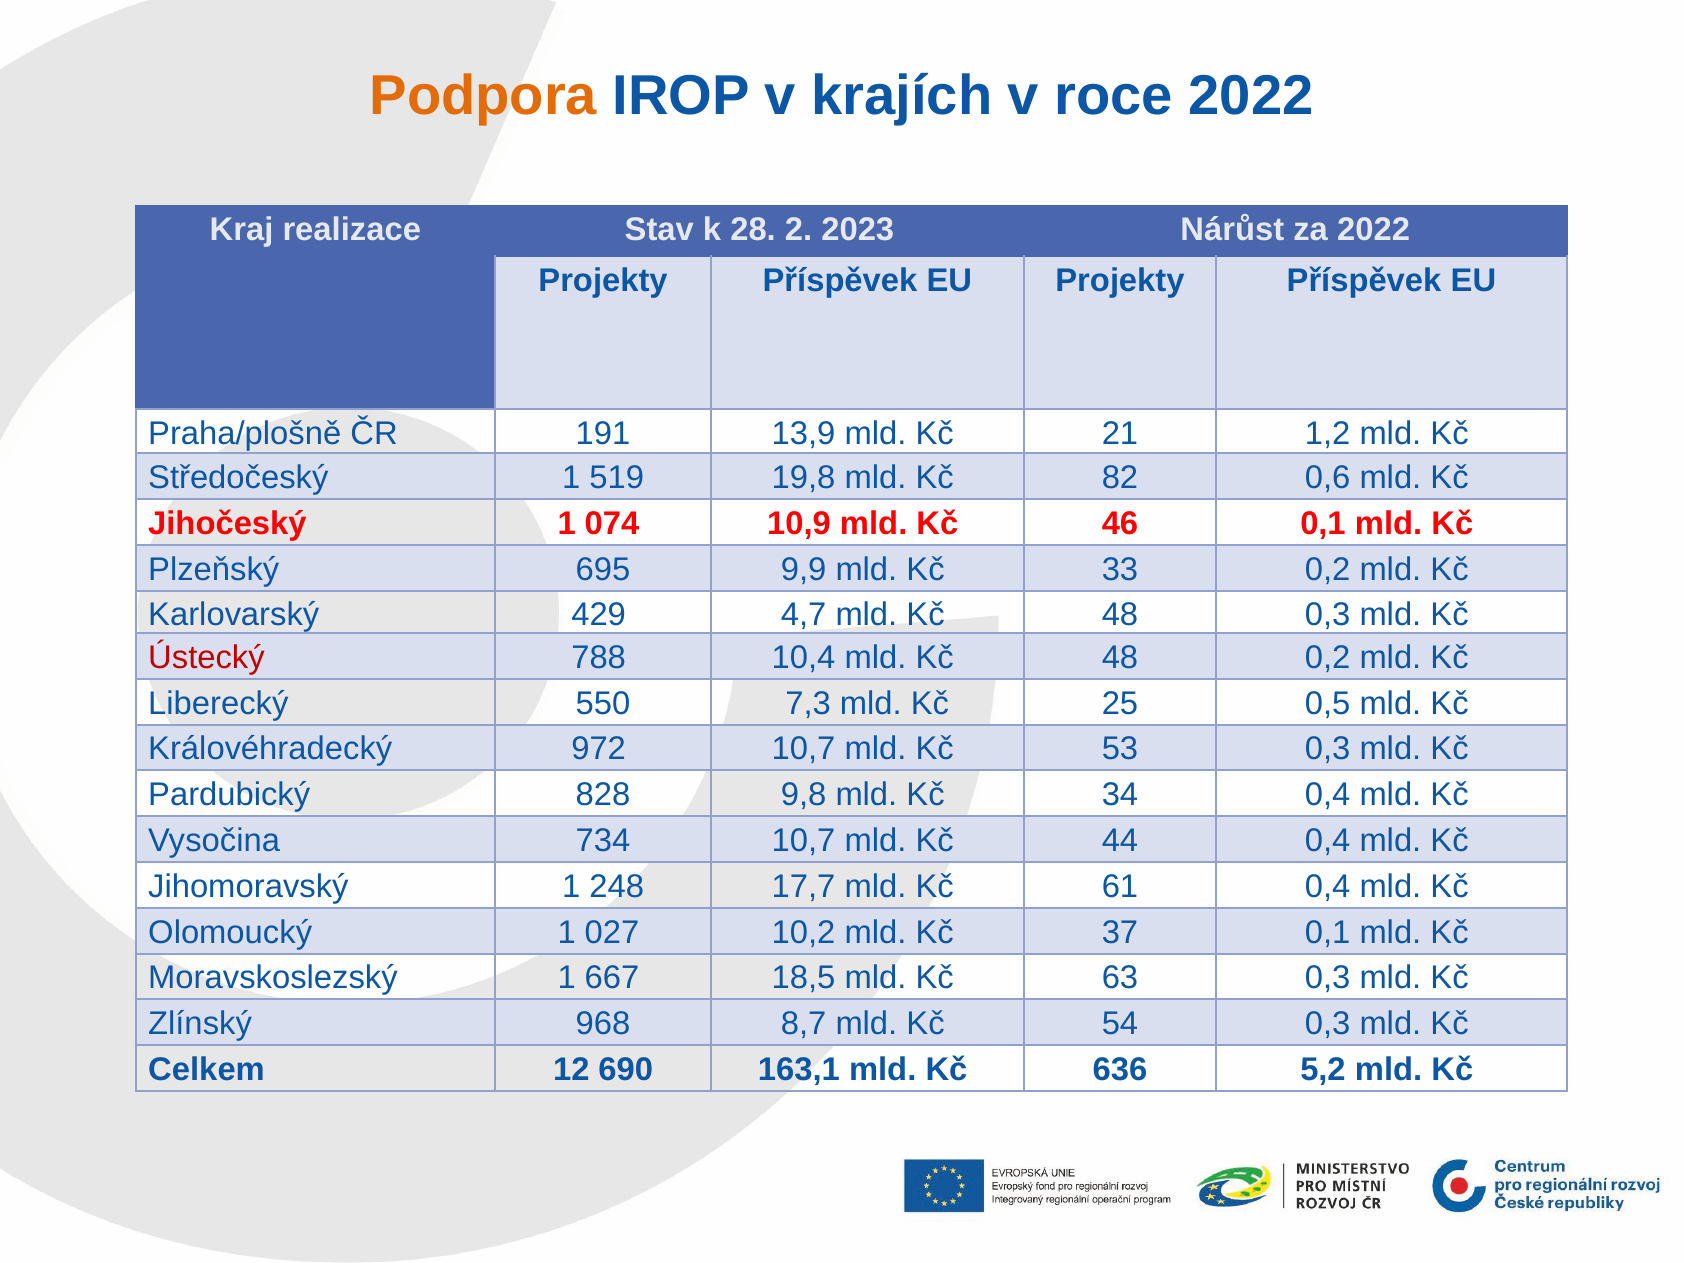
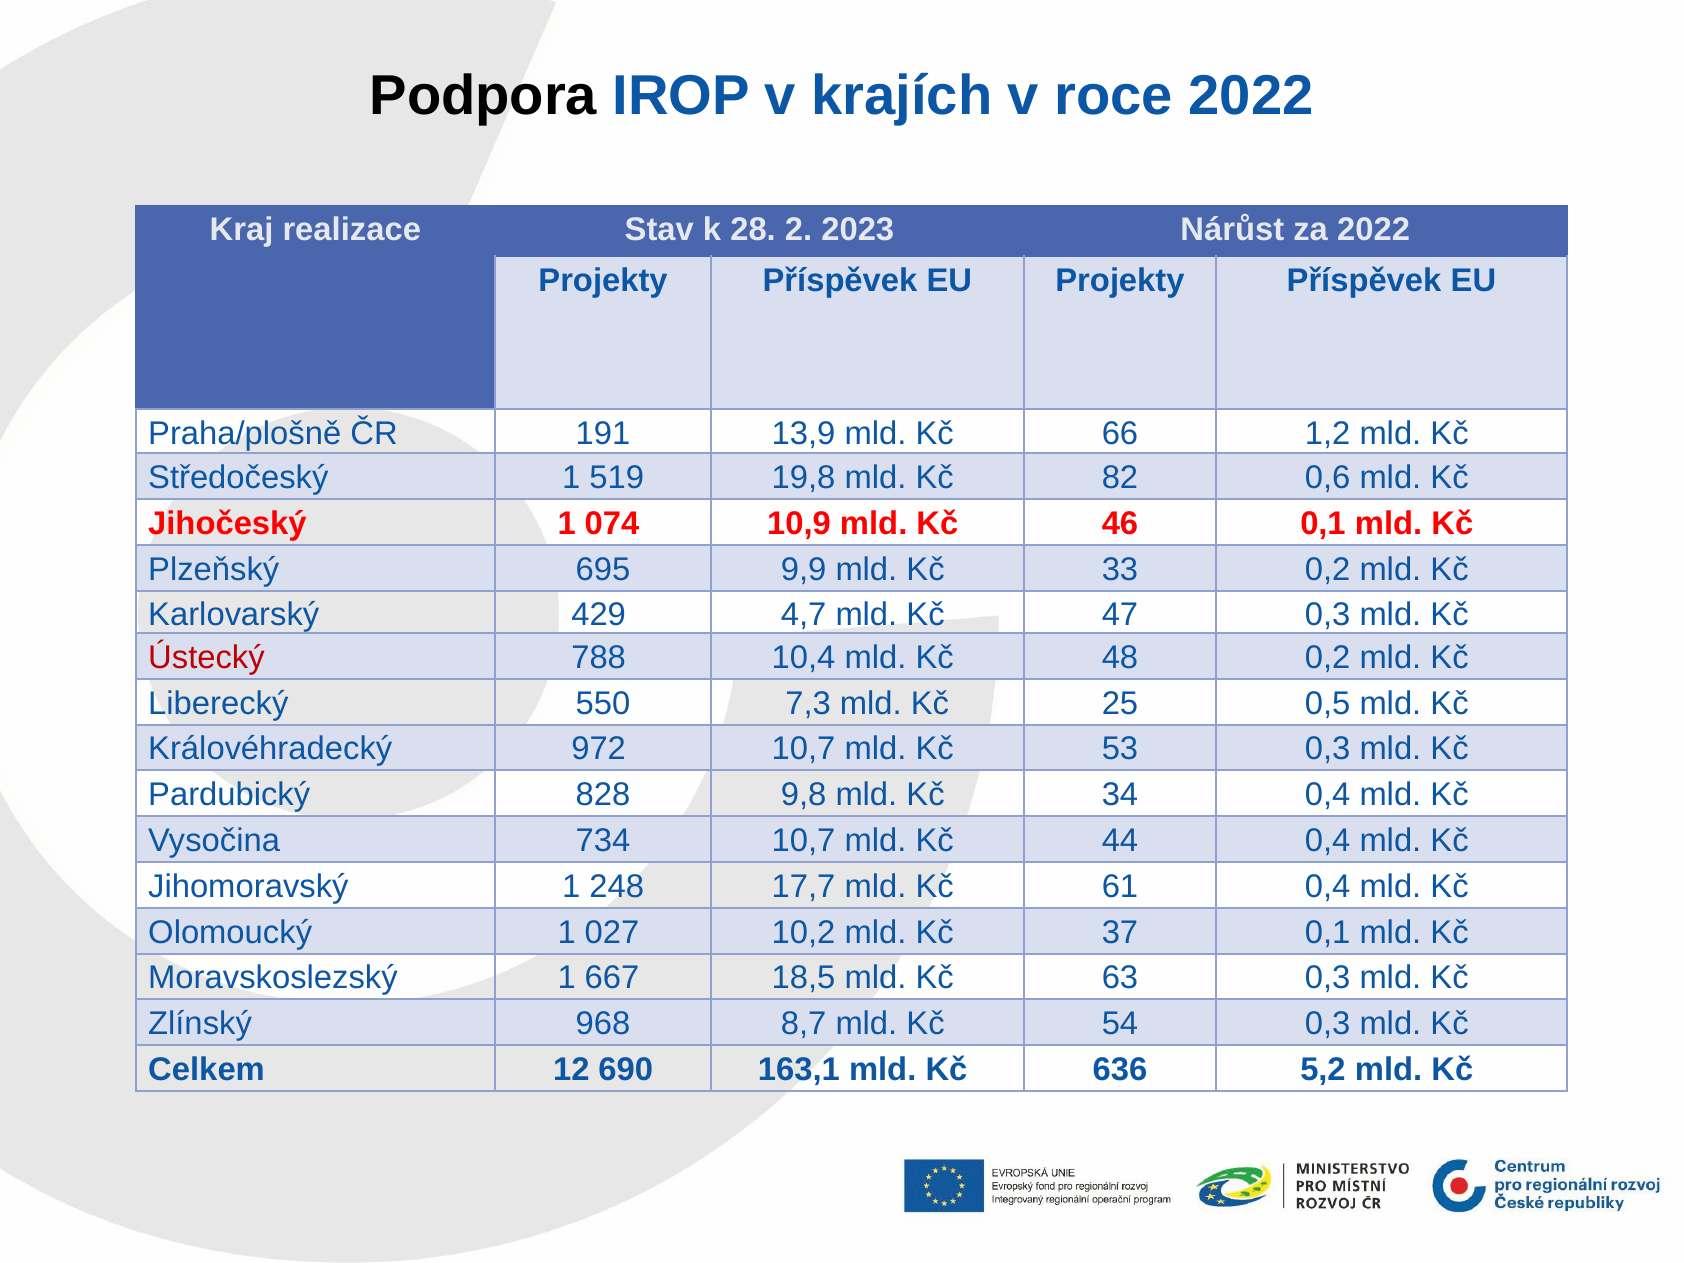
Podpora colour: orange -> black
21: 21 -> 66
4,7 mld Kč 48: 48 -> 47
